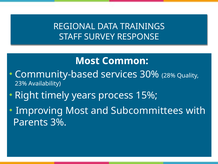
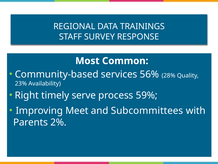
30%: 30% -> 56%
years: years -> serve
15%: 15% -> 59%
Improving Most: Most -> Meet
3%: 3% -> 2%
